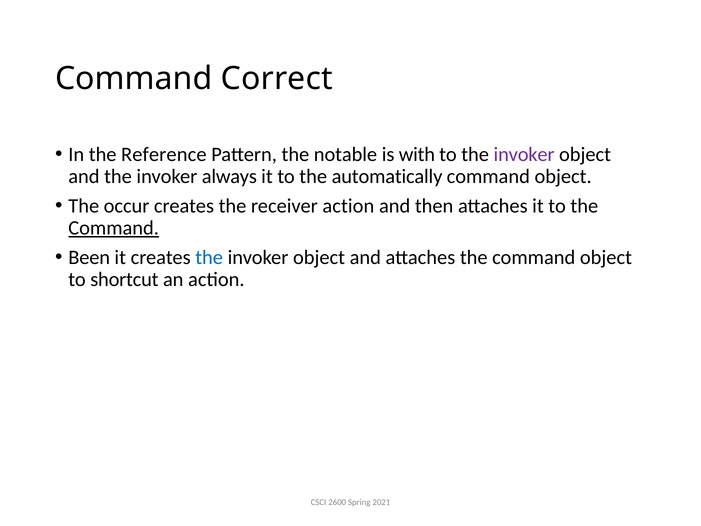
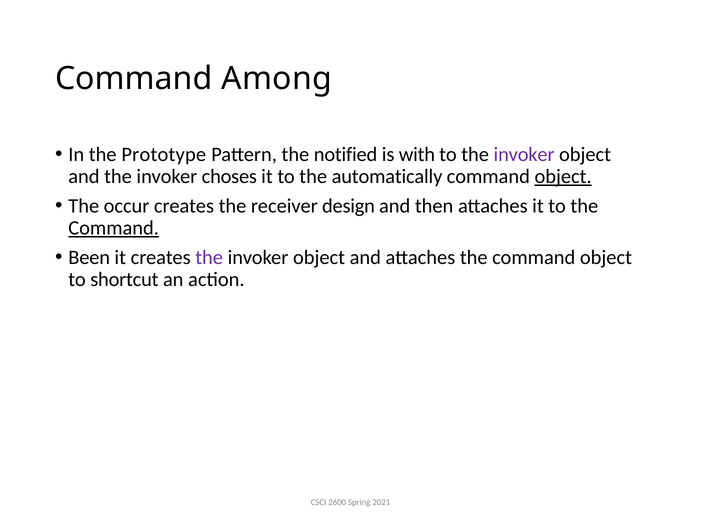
Correct: Correct -> Among
Reference: Reference -> Prototype
notable: notable -> notified
always: always -> choses
object at (563, 176) underline: none -> present
receiver action: action -> design
the at (209, 257) colour: blue -> purple
